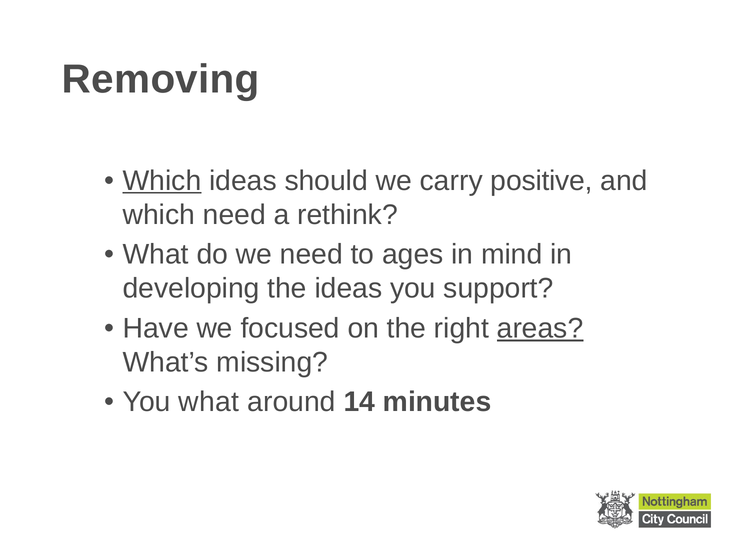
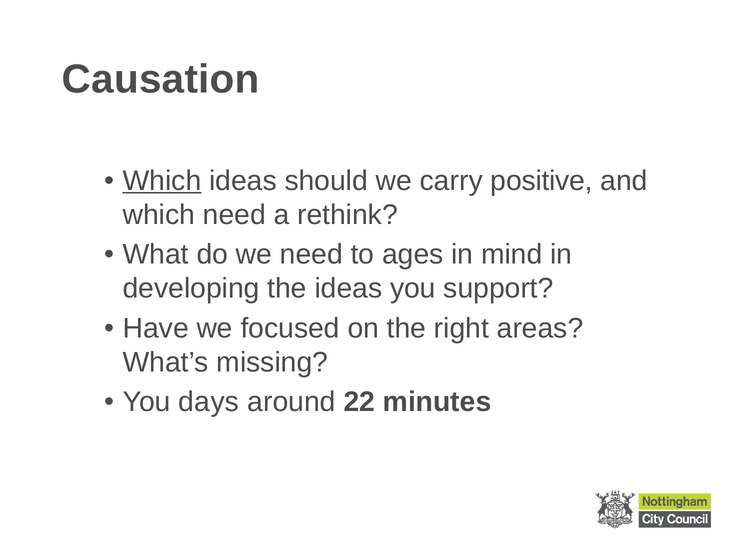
Removing: Removing -> Causation
areas underline: present -> none
You what: what -> days
14: 14 -> 22
